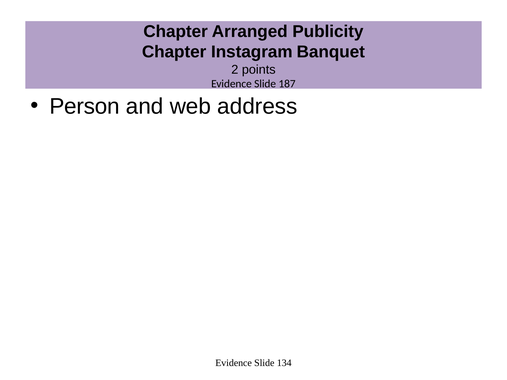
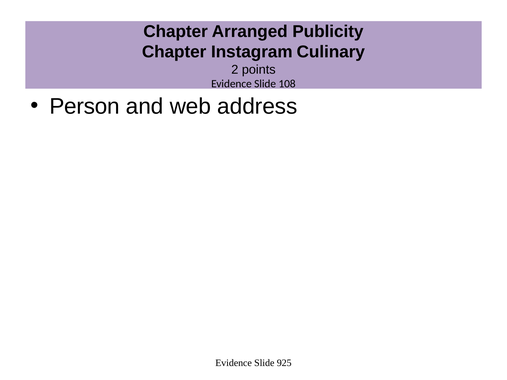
Banquet: Banquet -> Culinary
187: 187 -> 108
134: 134 -> 925
